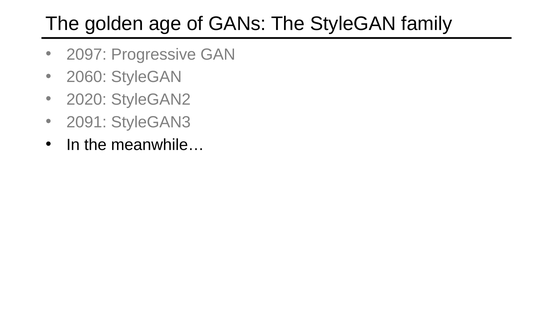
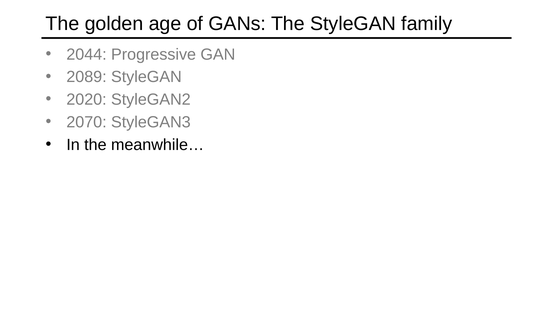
2097: 2097 -> 2044
2060: 2060 -> 2089
2091: 2091 -> 2070
